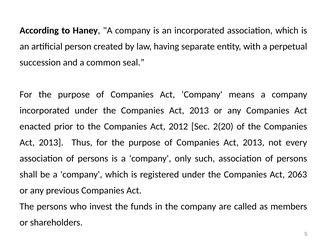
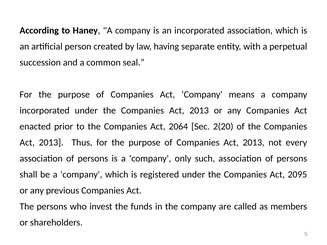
2012: 2012 -> 2064
2063: 2063 -> 2095
